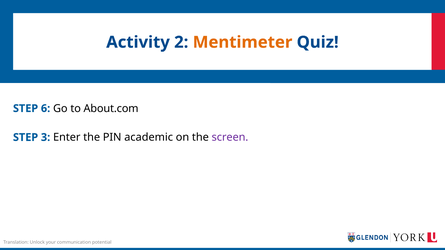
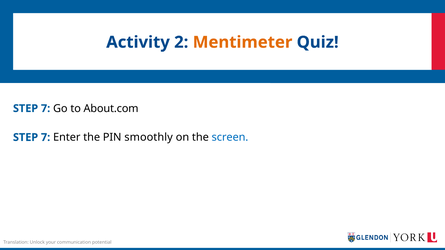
6 at (46, 109): 6 -> 7
3 at (46, 137): 3 -> 7
academic: academic -> smoothly
screen colour: purple -> blue
